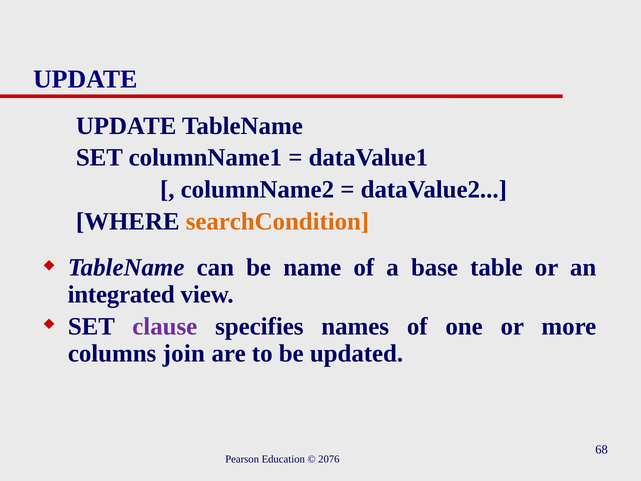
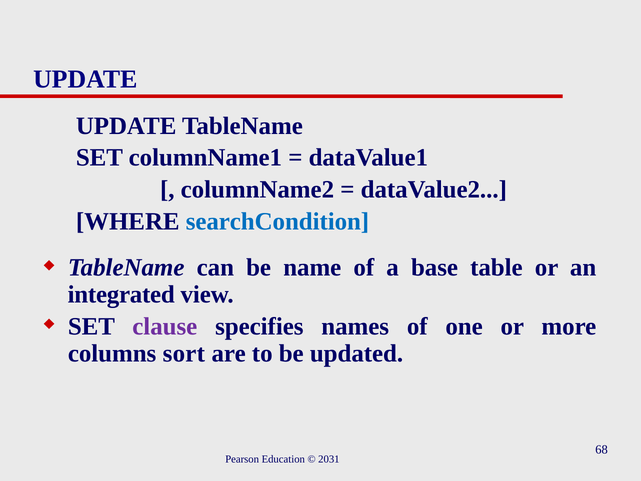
searchCondition colour: orange -> blue
join: join -> sort
2076: 2076 -> 2031
